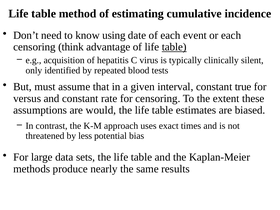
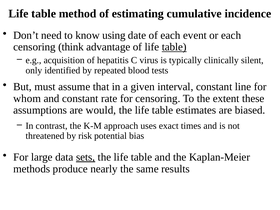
true: true -> line
versus: versus -> whom
less: less -> risk
sets underline: none -> present
